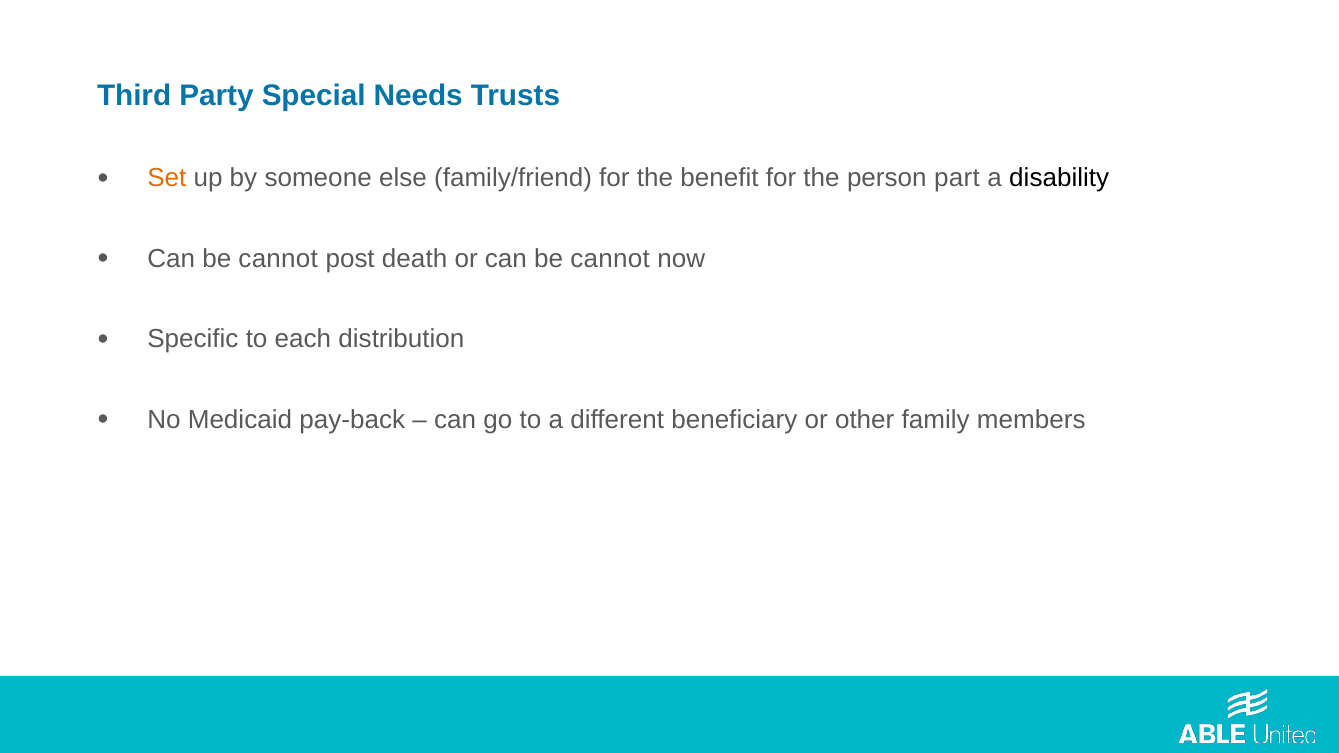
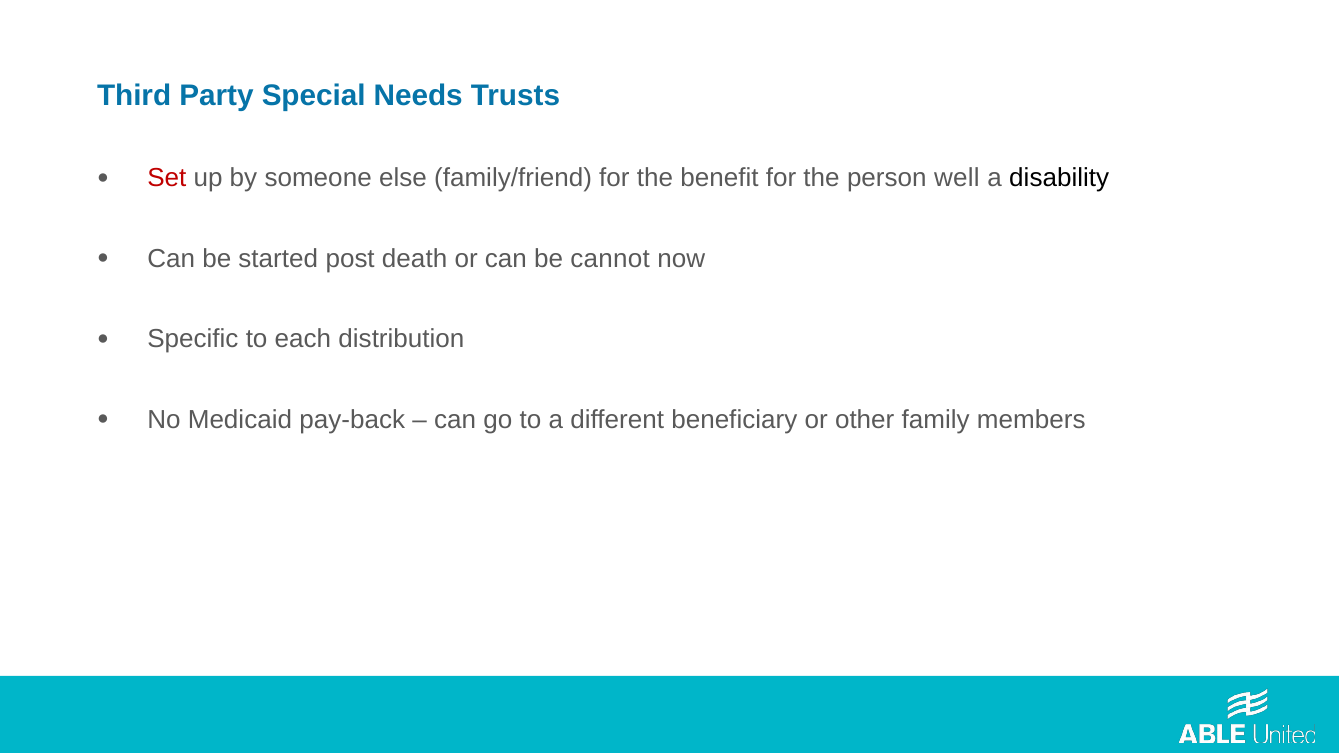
Set colour: orange -> red
part: part -> well
cannot at (278, 259): cannot -> started
